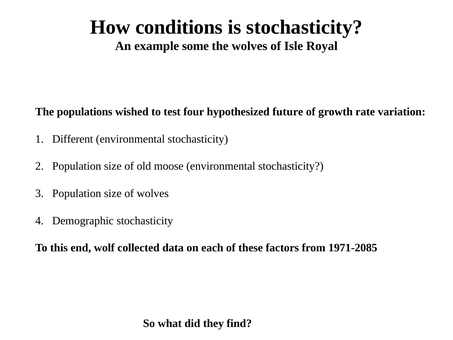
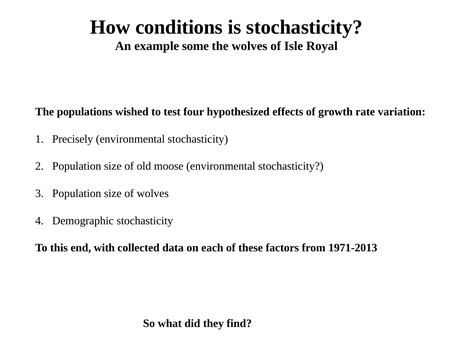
future: future -> effects
Different: Different -> Precisely
wolf: wolf -> with
1971-2085: 1971-2085 -> 1971-2013
